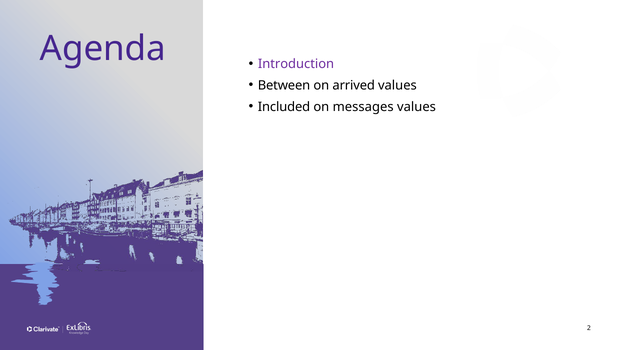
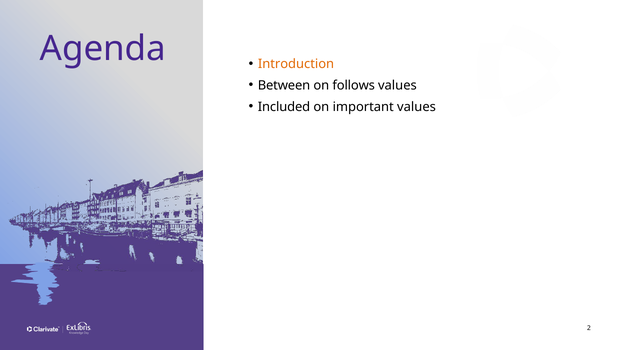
Introduction colour: purple -> orange
arrived: arrived -> follows
messages: messages -> important
